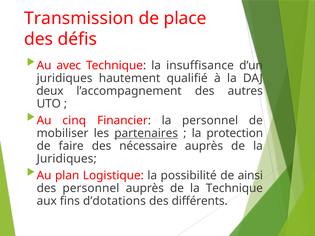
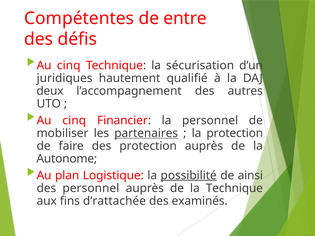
Transmission: Transmission -> Compétentes
place: place -> entre
avec at (69, 65): avec -> cinq
insuffisance: insuffisance -> sécurisation
des nécessaire: nécessaire -> protection
Juridiques at (67, 159): Juridiques -> Autonome
possibilité underline: none -> present
d’dotations: d’dotations -> d’rattachée
différents: différents -> examinés
